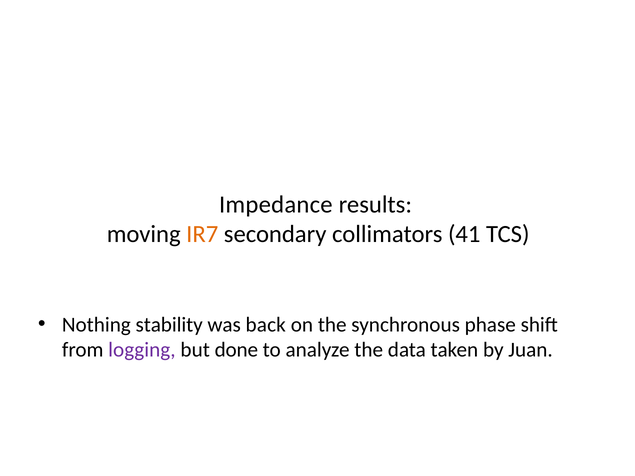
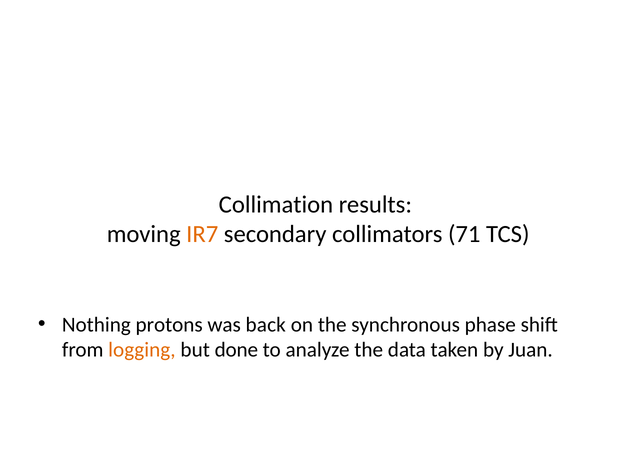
Impedance: Impedance -> Collimation
41: 41 -> 71
stability: stability -> protons
logging colour: purple -> orange
